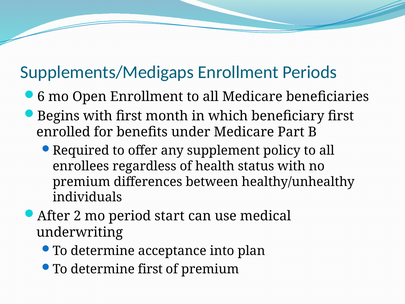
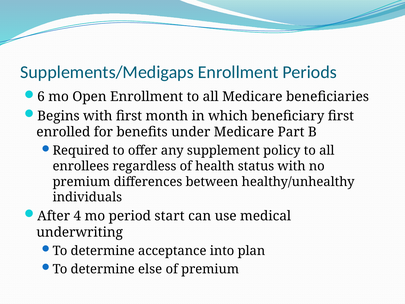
2: 2 -> 4
determine first: first -> else
